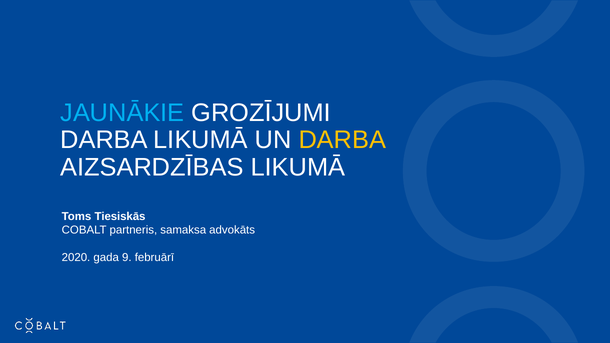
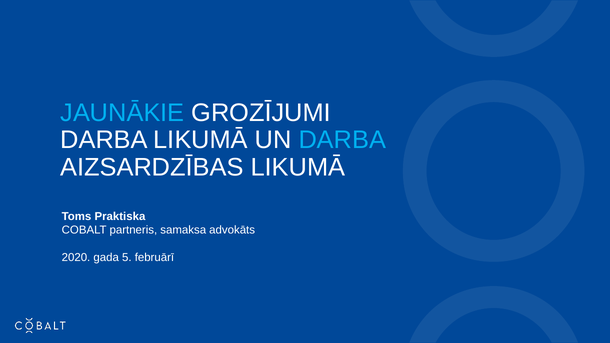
DARBA at (342, 140) colour: yellow -> light blue
Tiesiskās: Tiesiskās -> Praktiska
9: 9 -> 5
